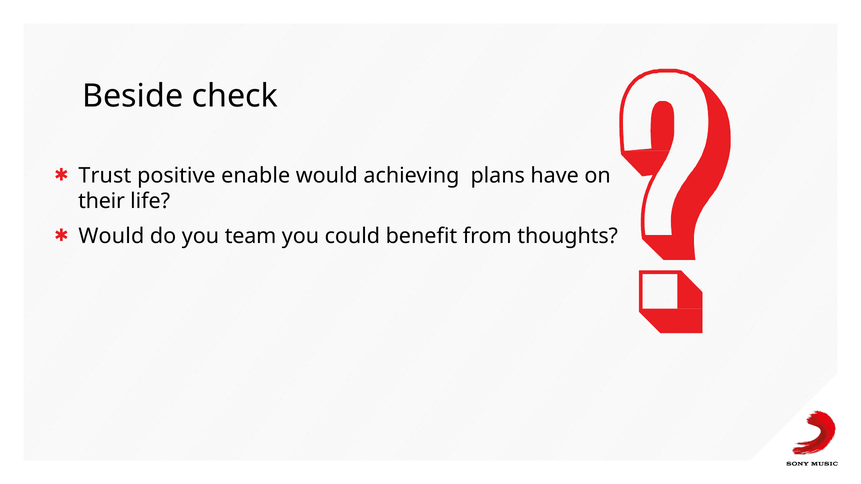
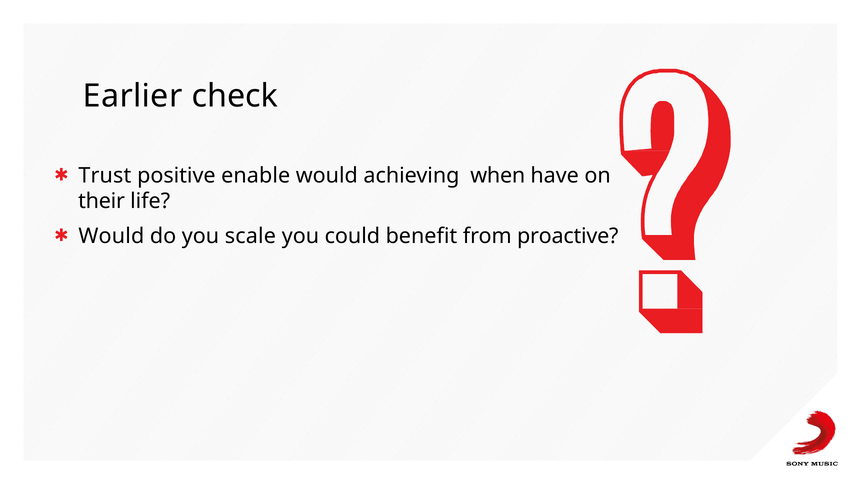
Beside: Beside -> Earlier
plans: plans -> when
team: team -> scale
thoughts: thoughts -> proactive
